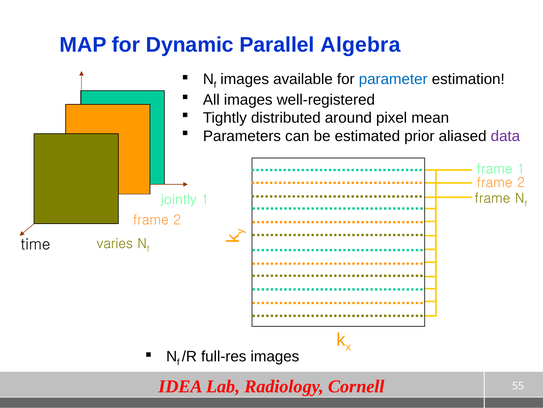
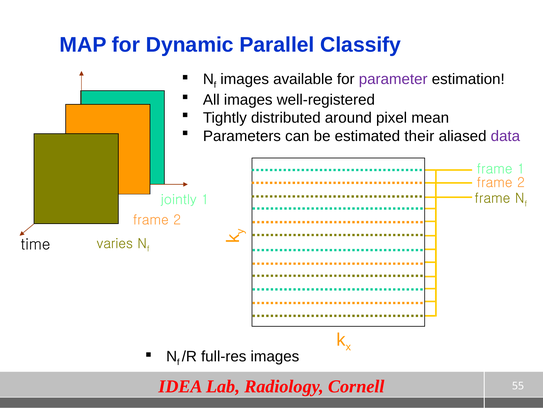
Algebra: Algebra -> Classify
parameter colour: blue -> purple
prior: prior -> their
